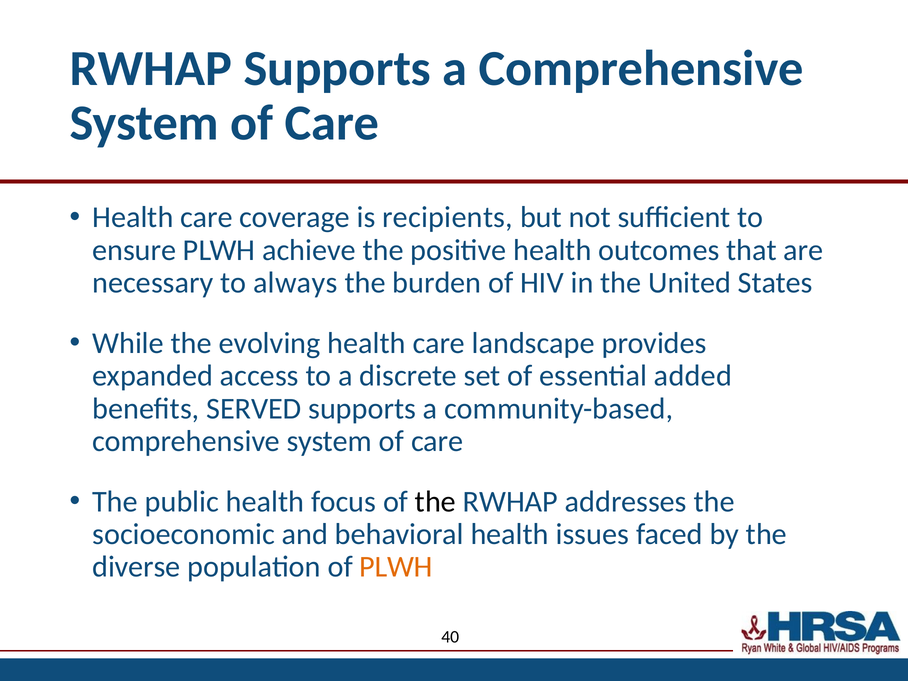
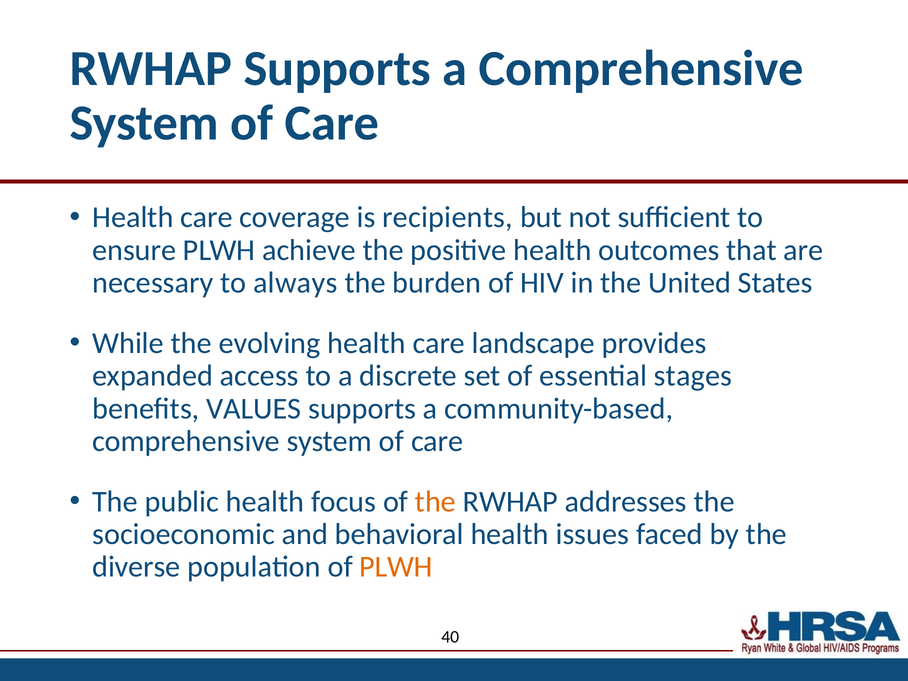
added: added -> stages
SERVED: SERVED -> VALUES
the at (435, 502) colour: black -> orange
